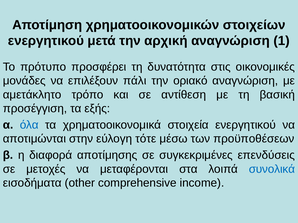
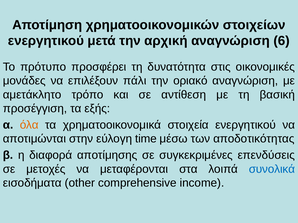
1: 1 -> 6
όλα colour: blue -> orange
τότε: τότε -> time
προϋποθέσεων: προϋποθέσεων -> αποδοτικότητας
